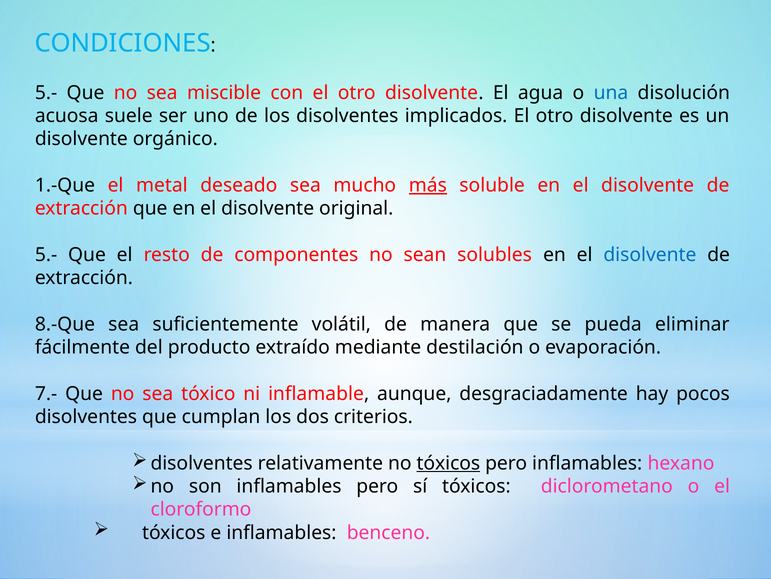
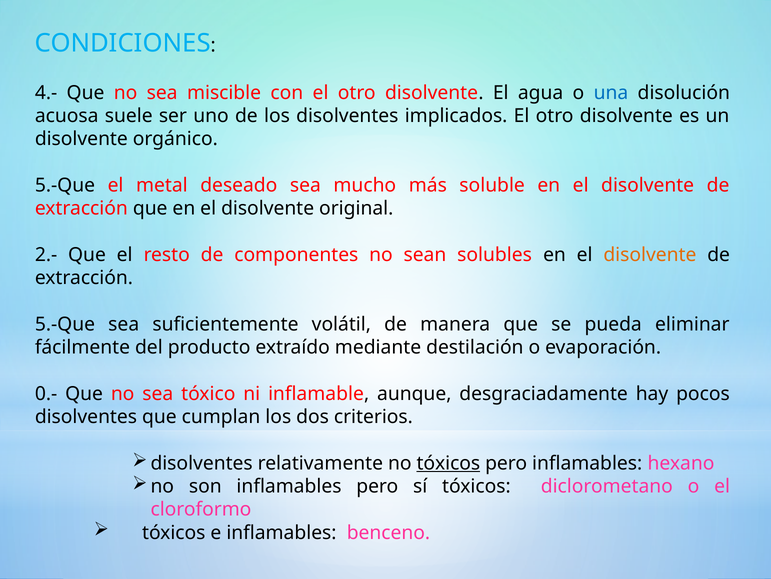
5.- at (46, 93): 5.- -> 4.-
1.-Que at (65, 185): 1.-Que -> 5.-Que
más underline: present -> none
5.- at (46, 255): 5.- -> 2.-
disolvente at (650, 255) colour: blue -> orange
8.-Que at (65, 324): 8.-Que -> 5.-Que
7.-: 7.- -> 0.-
